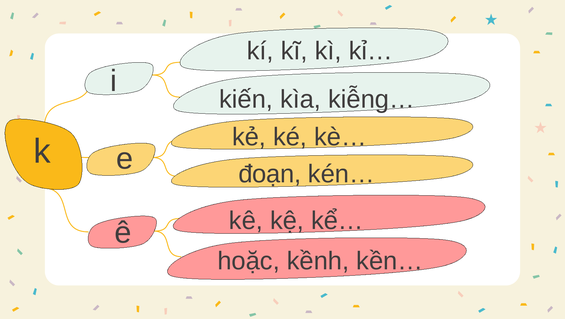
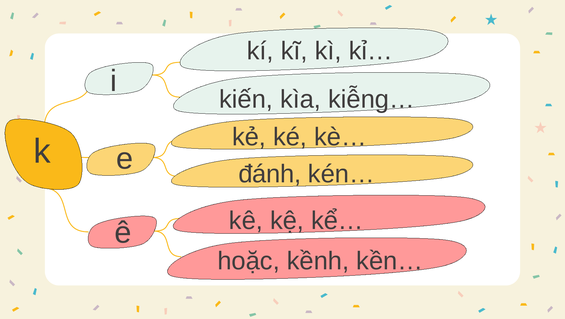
đoạn: đoạn -> đánh
